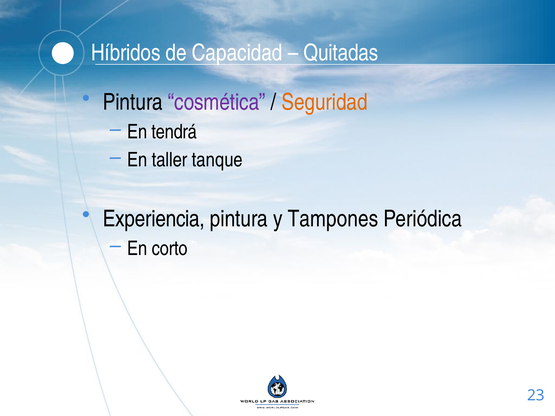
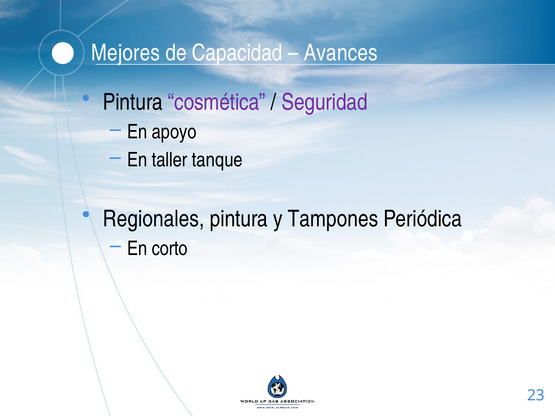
Híbridos: Híbridos -> Mejores
Quitadas: Quitadas -> Avances
Seguridad colour: orange -> purple
tendrá: tendrá -> apoyo
Experiencia: Experiencia -> Regionales
